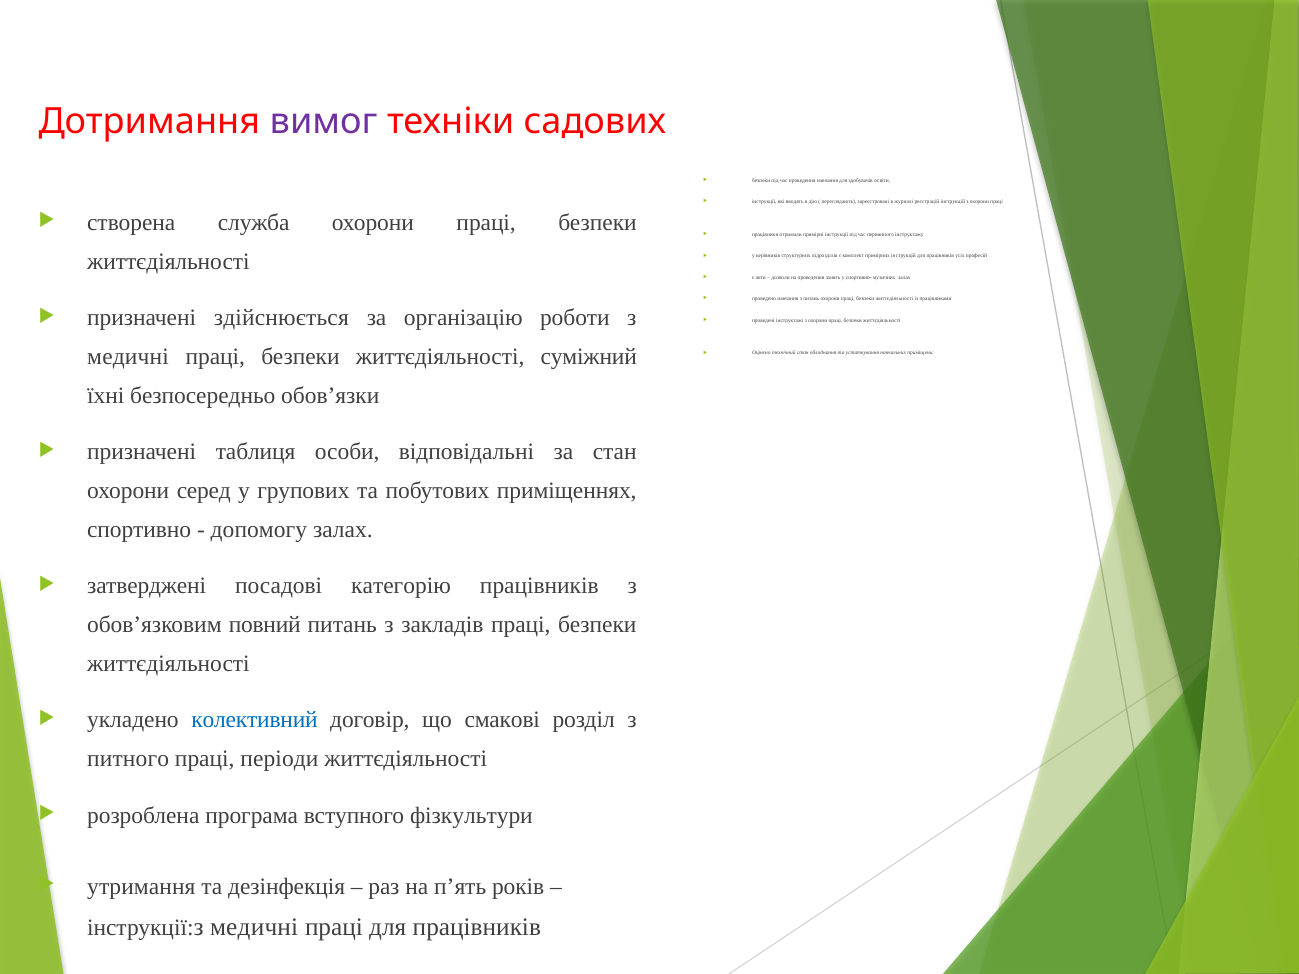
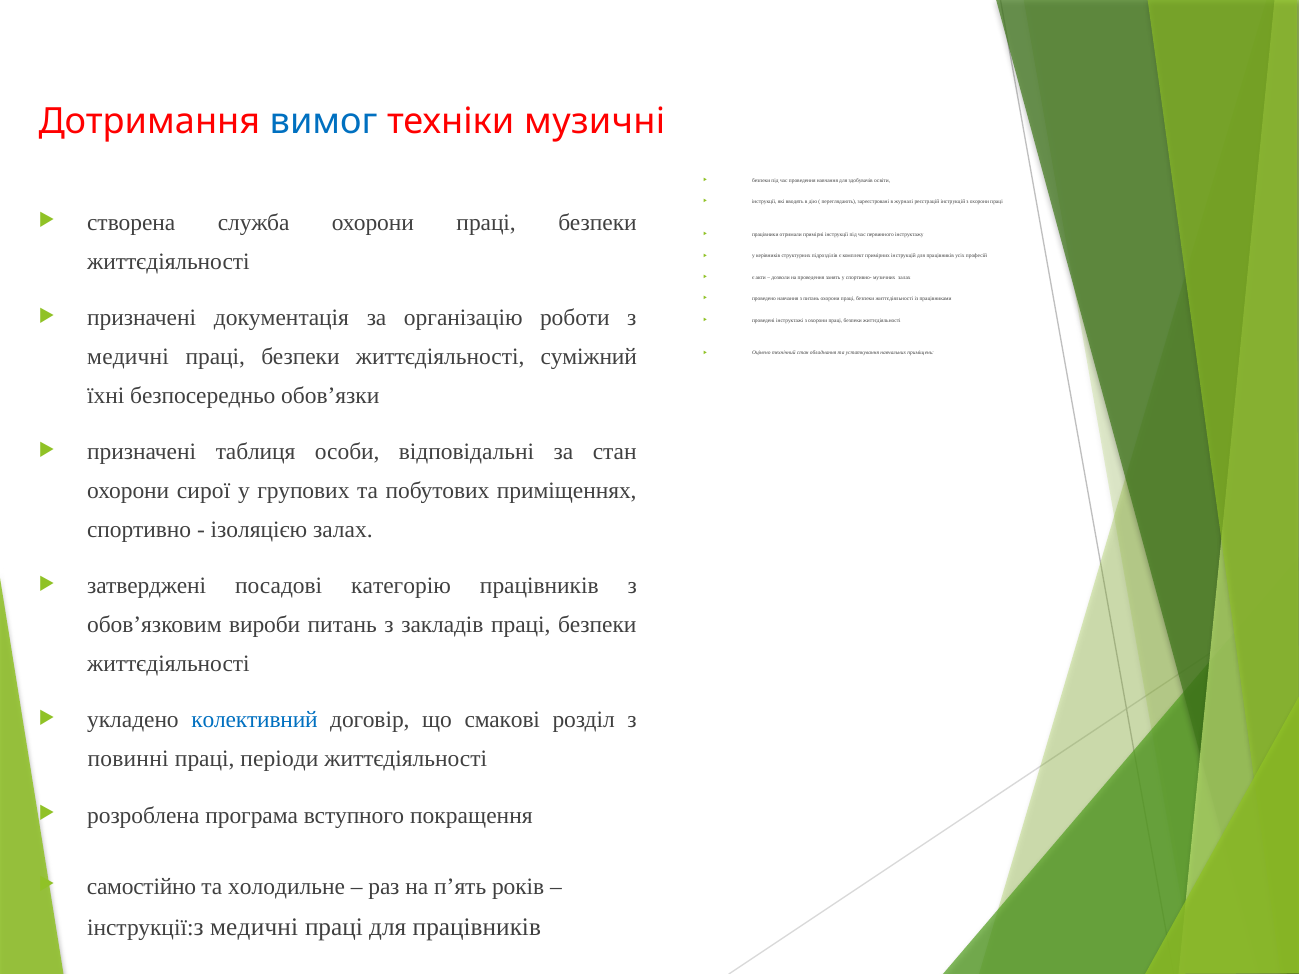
вимог colour: purple -> blue
садових: садових -> музичні
здійснюється: здійснюється -> документація
серед: серед -> сирої
допомогу: допомогу -> ізоляцією
повний: повний -> вироби
питного: питного -> повинні
фізкультури: фізкультури -> покращення
утримання: утримання -> самостійно
дезінфекція: дезінфекція -> холодильне
